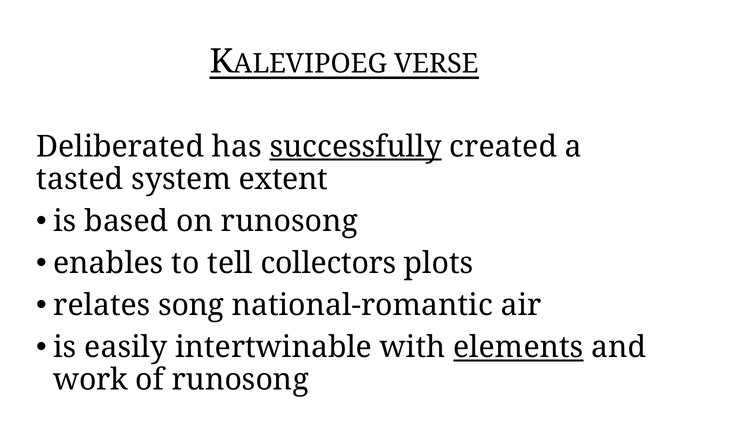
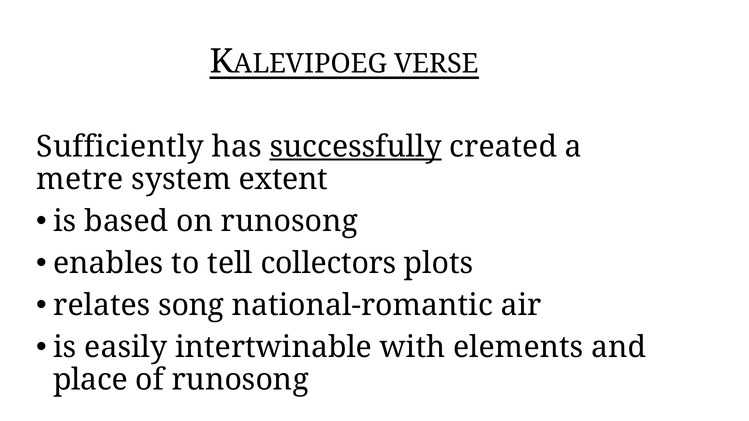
Deliberated: Deliberated -> Sufficiently
tasted: tasted -> metre
elements underline: present -> none
work: work -> place
